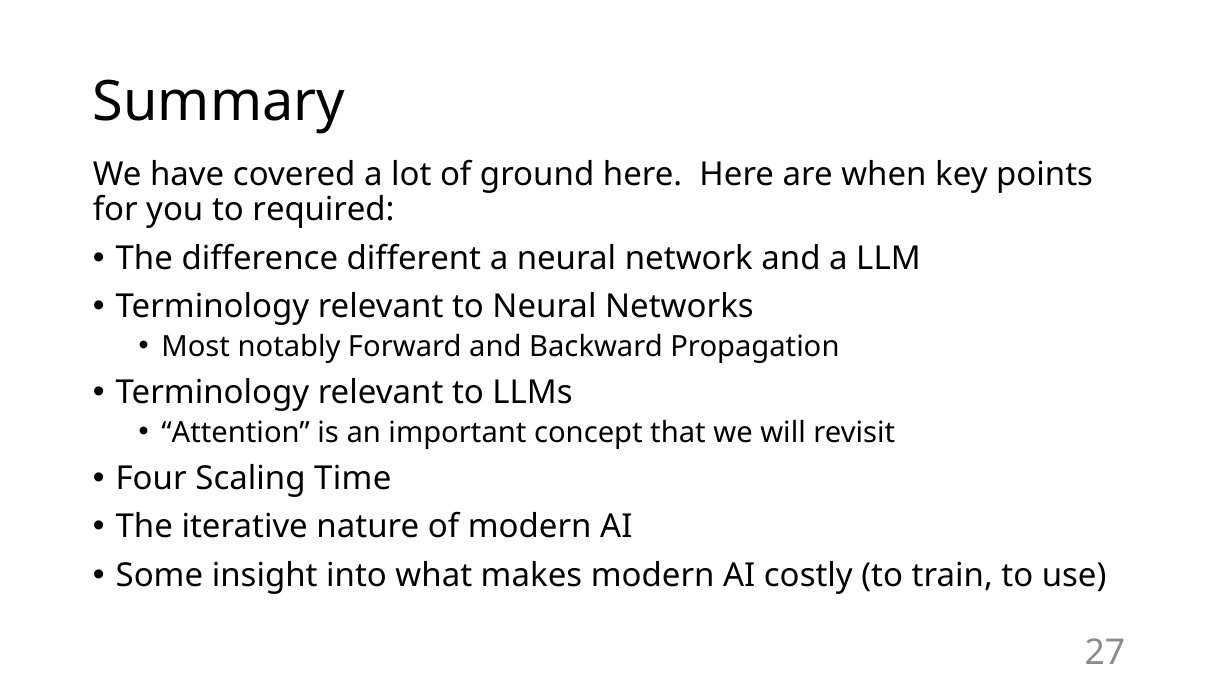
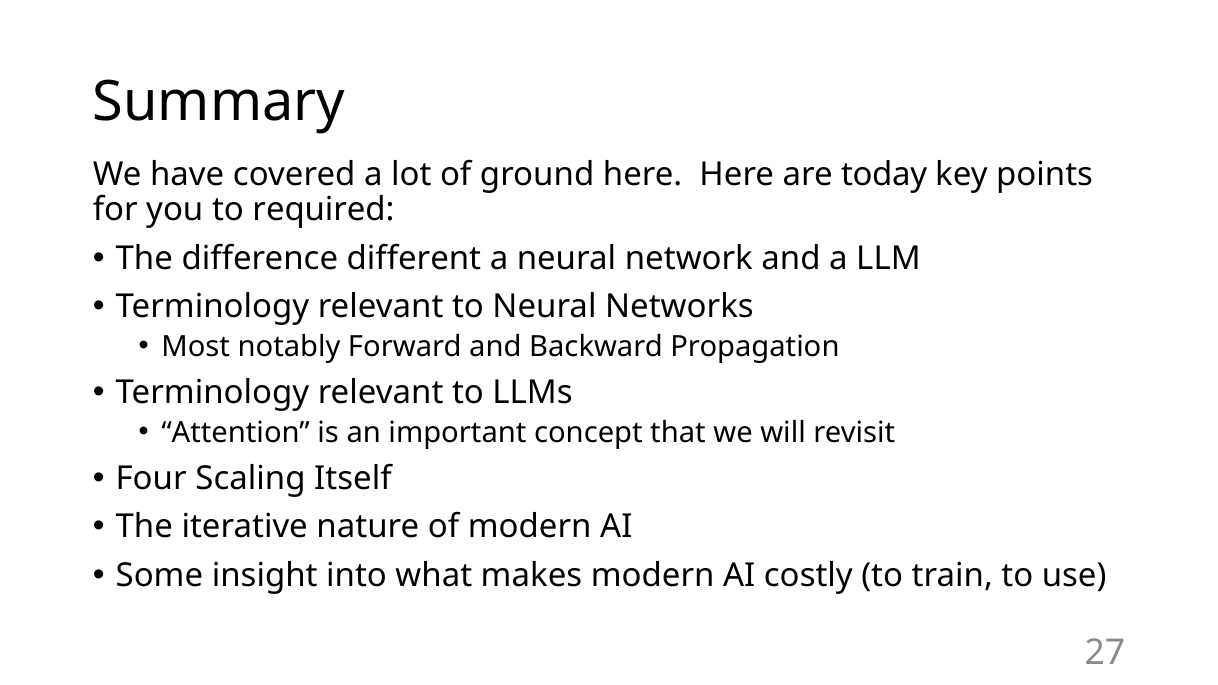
when: when -> today
Time: Time -> Itself
